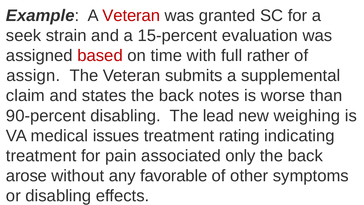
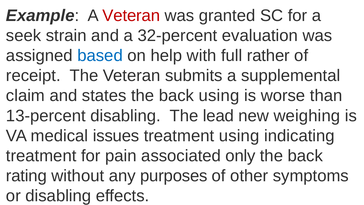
15-percent: 15-percent -> 32-percent
based colour: red -> blue
time: time -> help
assign: assign -> receipt
back notes: notes -> using
90-percent: 90-percent -> 13-percent
treatment rating: rating -> using
arose: arose -> rating
favorable: favorable -> purposes
